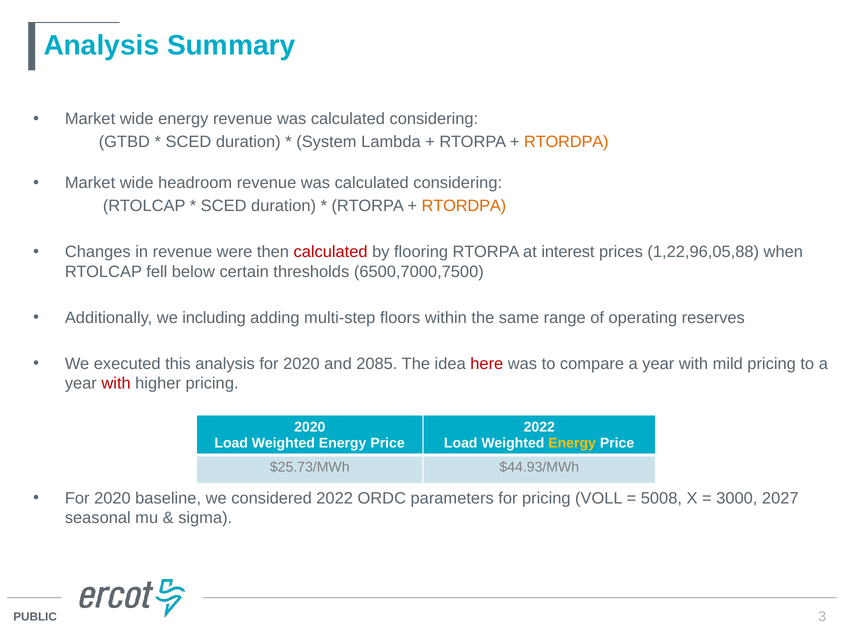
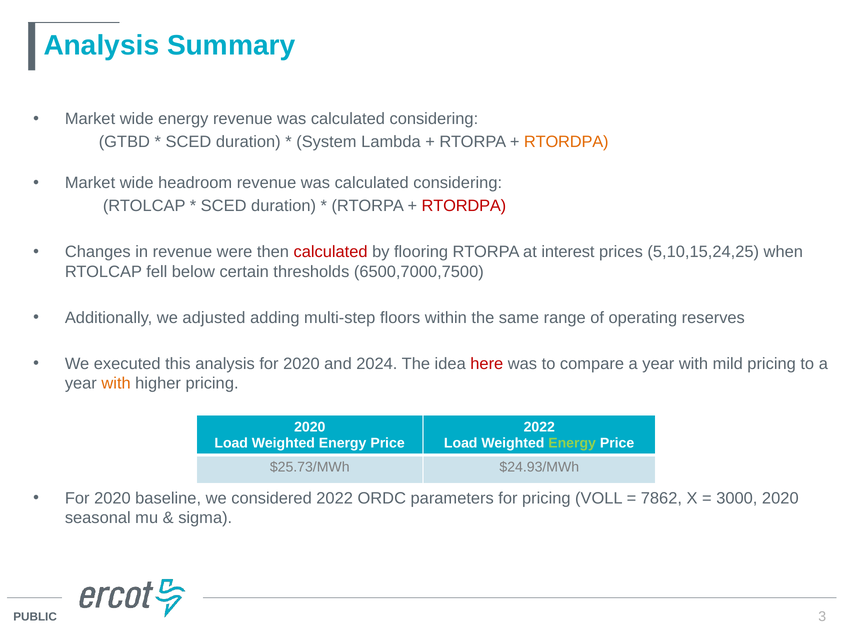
RTORDPA at (464, 206) colour: orange -> red
1,22,96,05,88: 1,22,96,05,88 -> 5,10,15,24,25
including: including -> adjusted
2085: 2085 -> 2024
with at (116, 384) colour: red -> orange
Energy at (572, 444) colour: yellow -> light green
$44.93/MWh: $44.93/MWh -> $24.93/MWh
5008: 5008 -> 7862
3000 2027: 2027 -> 2020
